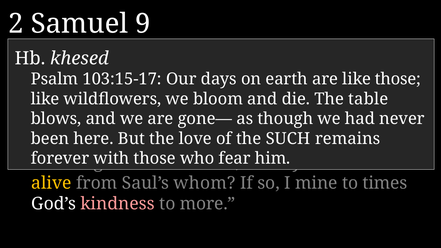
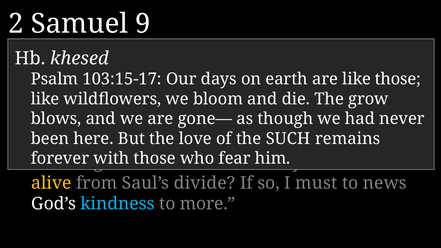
table: table -> grow
Saul’s whom: whom -> divide
mine: mine -> must
times: times -> news
kindness at (118, 204) colour: pink -> light blue
